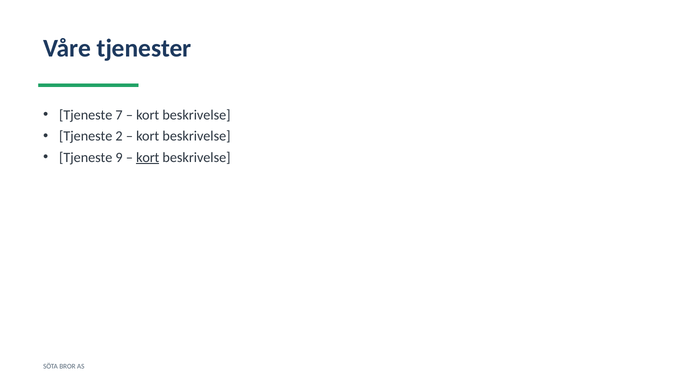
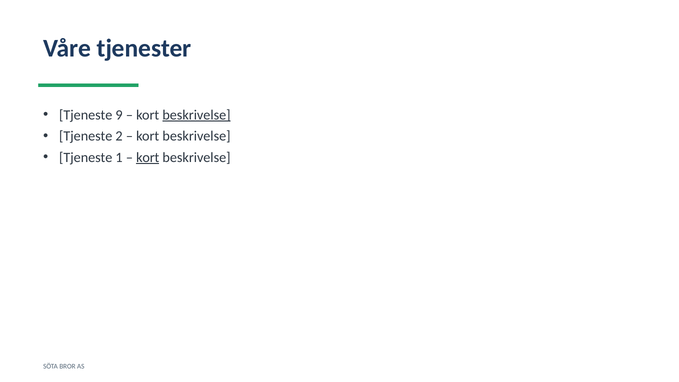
7: 7 -> 9
beskrivelse at (196, 115) underline: none -> present
9: 9 -> 1
